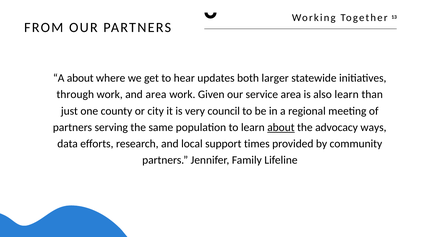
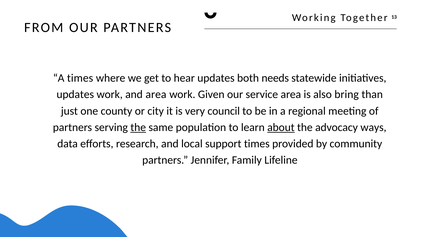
A about: about -> times
larger: larger -> needs
through at (75, 94): through -> updates
also learn: learn -> bring
the at (138, 127) underline: none -> present
